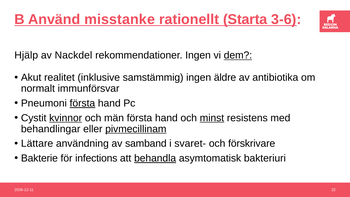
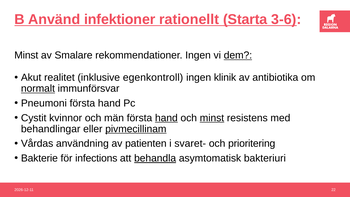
misstanke: misstanke -> infektioner
Hjälp at (26, 55): Hjälp -> Minst
Nackdel: Nackdel -> Smalare
samstämmig: samstämmig -> egenkontroll
äldre: äldre -> klinik
normalt underline: none -> present
första at (82, 103) underline: present -> none
kvinnor underline: present -> none
hand at (166, 118) underline: none -> present
Lättare: Lättare -> Vårdas
samband: samband -> patienten
förskrivare: förskrivare -> prioritering
